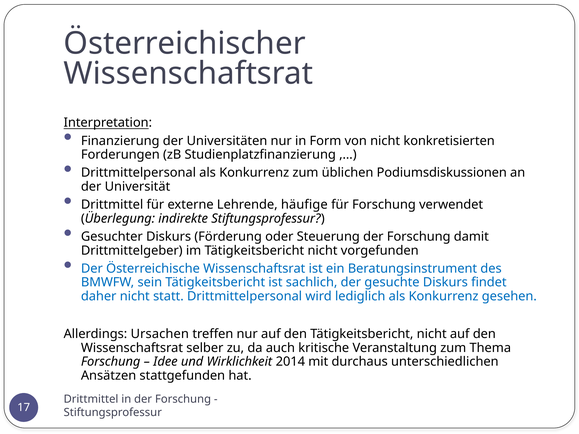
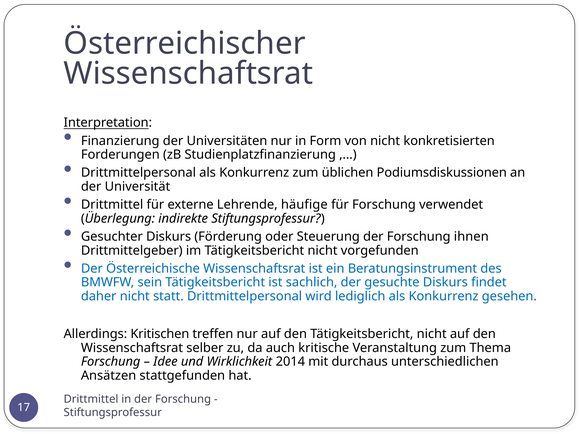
damit: damit -> ihnen
Ursachen: Ursachen -> Kritischen
